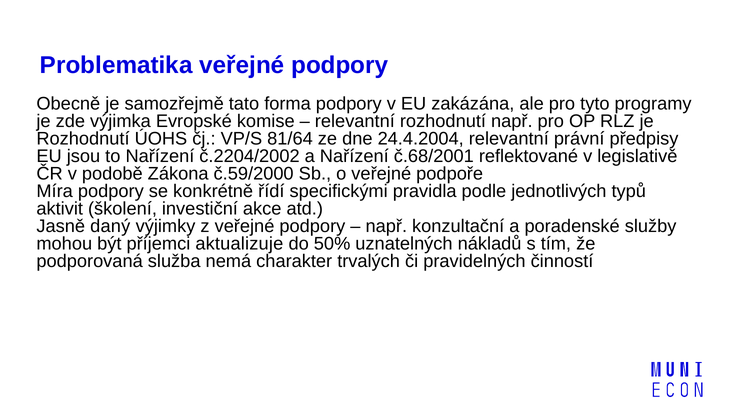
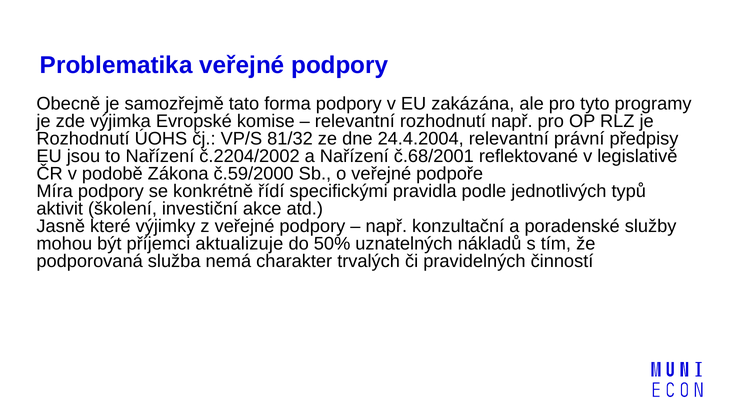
81/64: 81/64 -> 81/32
daný: daný -> které
